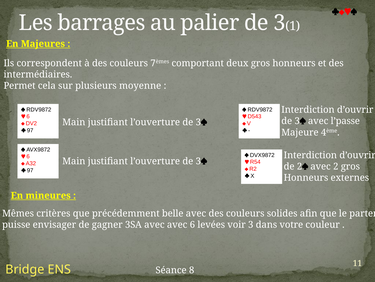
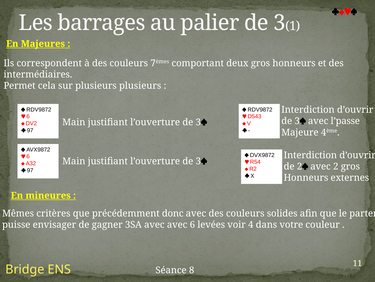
plusieurs moyenne: moyenne -> plusieurs
belle: belle -> donc
voir 3: 3 -> 4
